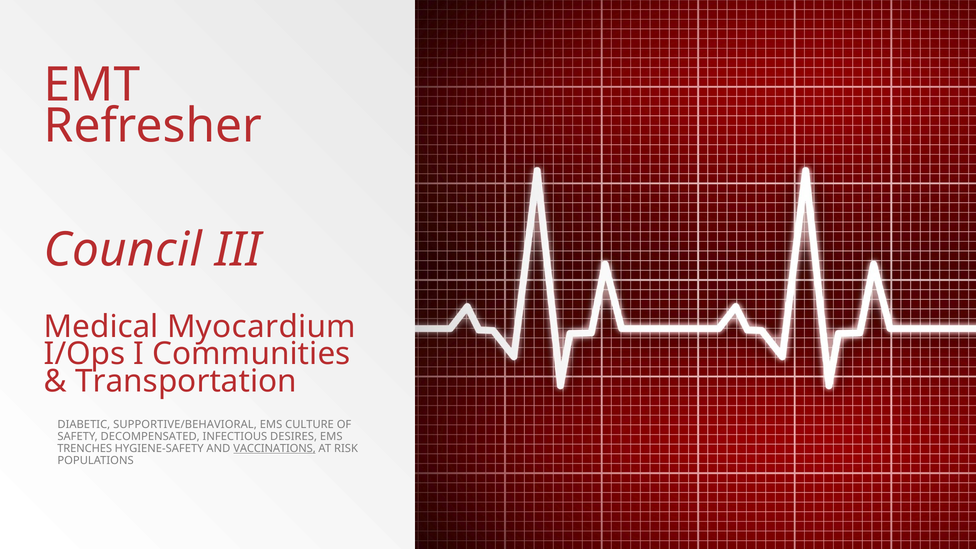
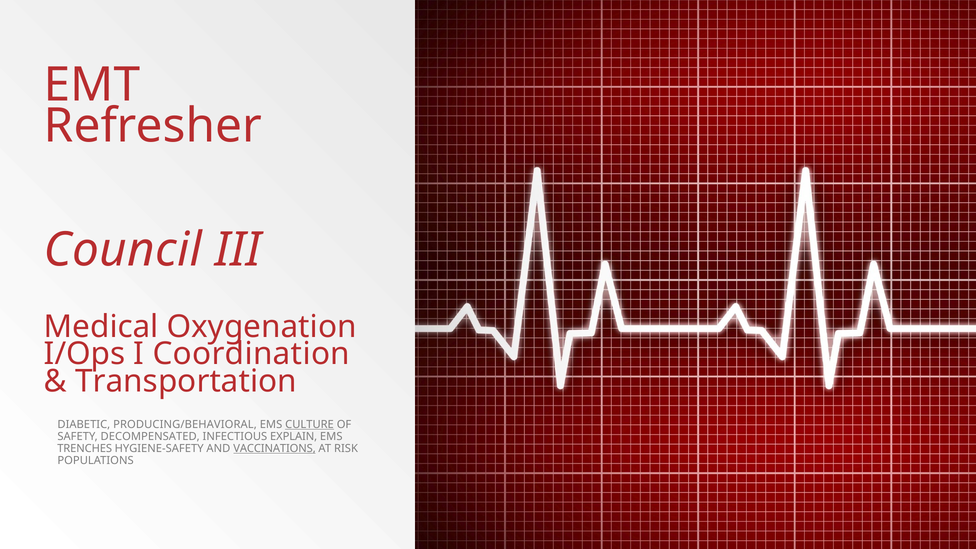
Myocardium: Myocardium -> Oxygenation
Communities: Communities -> Coordination
SUPPORTIVE/BEHAVIORAL: SUPPORTIVE/BEHAVIORAL -> PRODUCING/BEHAVIORAL
CULTURE underline: none -> present
DESIRES: DESIRES -> EXPLAIN
